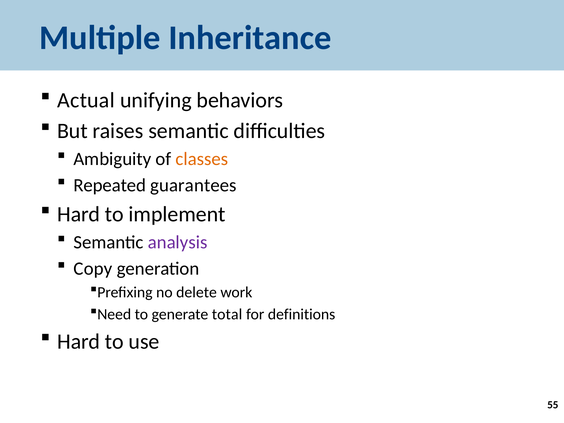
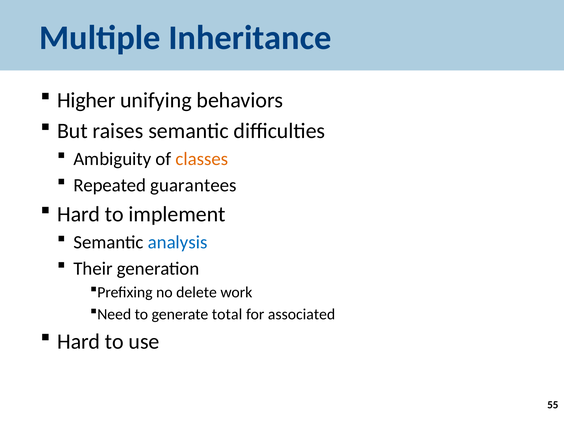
Actual: Actual -> Higher
analysis colour: purple -> blue
Copy: Copy -> Their
definitions: definitions -> associated
